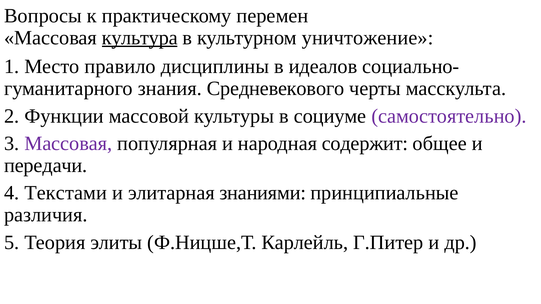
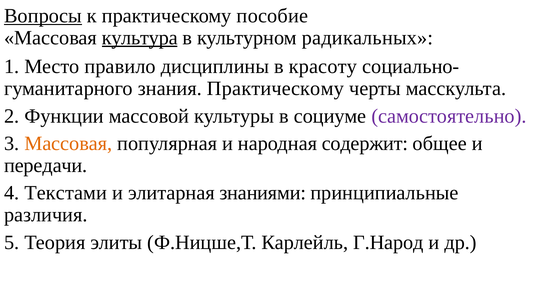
Вопросы underline: none -> present
перемен: перемен -> пособие
уничтожение: уничтожение -> радикальных
идеалов: идеалов -> красоту
знания Средневекового: Средневекового -> Практическому
Массовая at (68, 144) colour: purple -> orange
Г.Питер: Г.Питер -> Г.Народ
